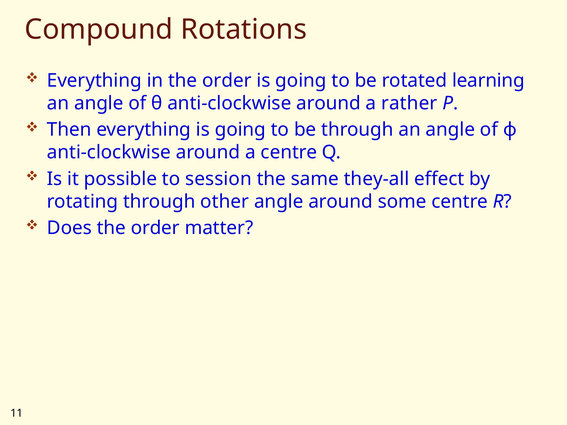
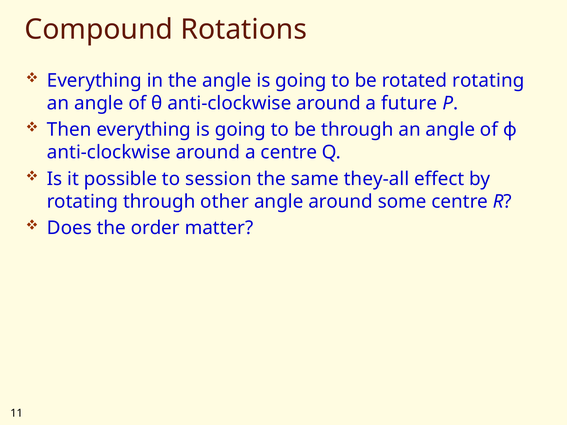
in the order: order -> angle
rotated learning: learning -> rotating
rather: rather -> future
